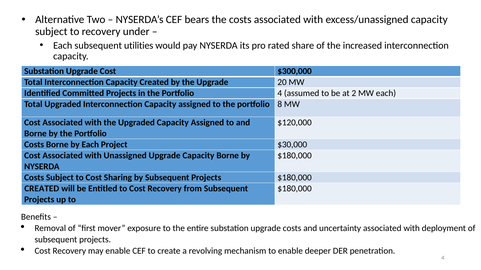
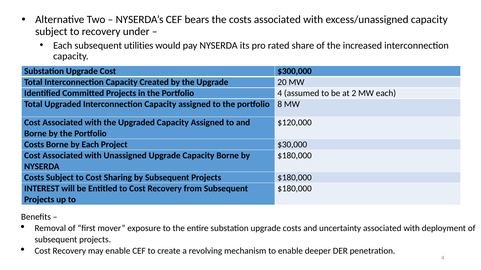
CREATED at (42, 189): CREATED -> INTEREST
